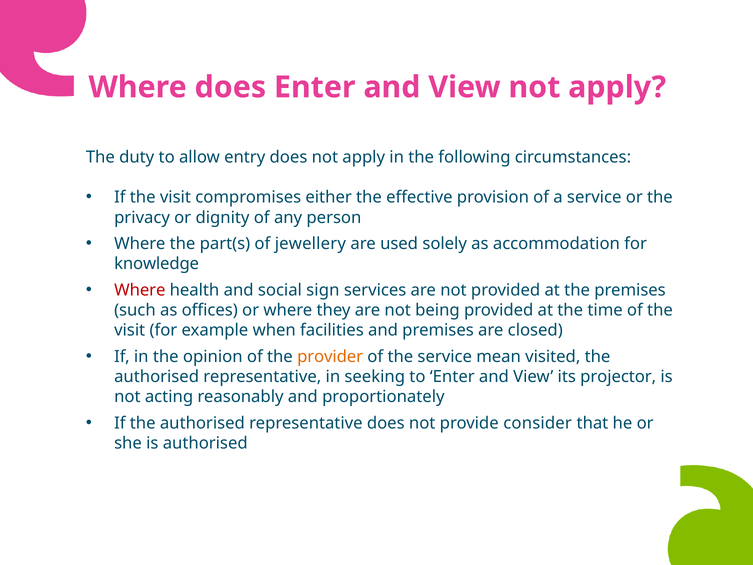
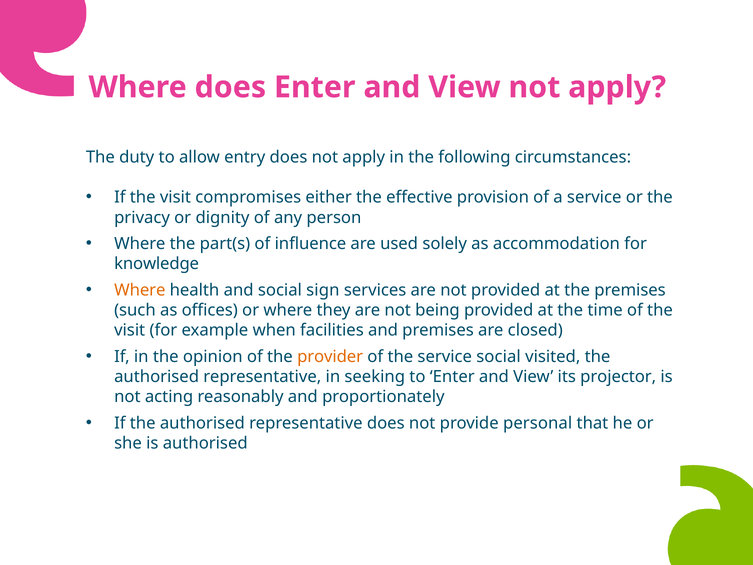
jewellery: jewellery -> influence
Where at (140, 290) colour: red -> orange
service mean: mean -> social
consider: consider -> personal
